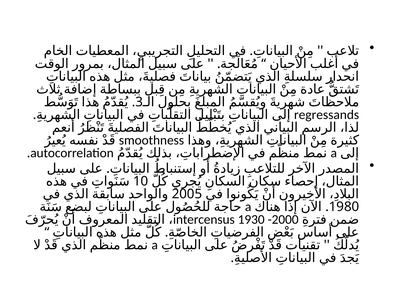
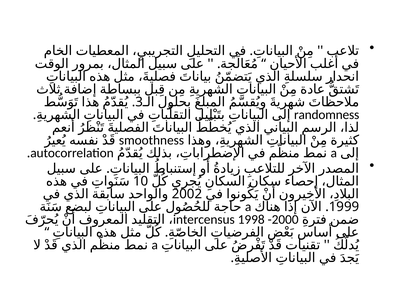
regressands: regressands -> randomness
2005: 2005 -> 2002
1980: 1980 -> 1999
1930: 1930 -> 1998
